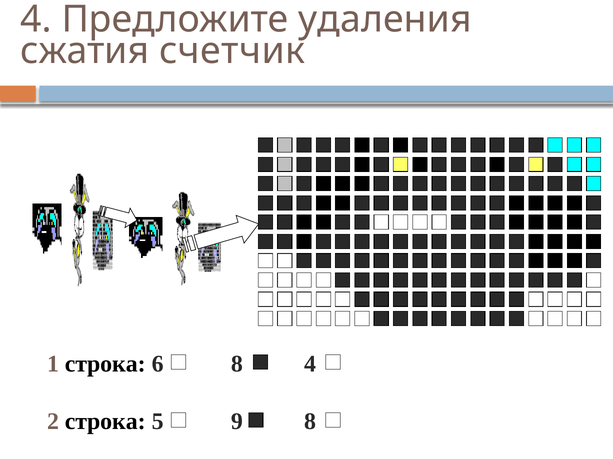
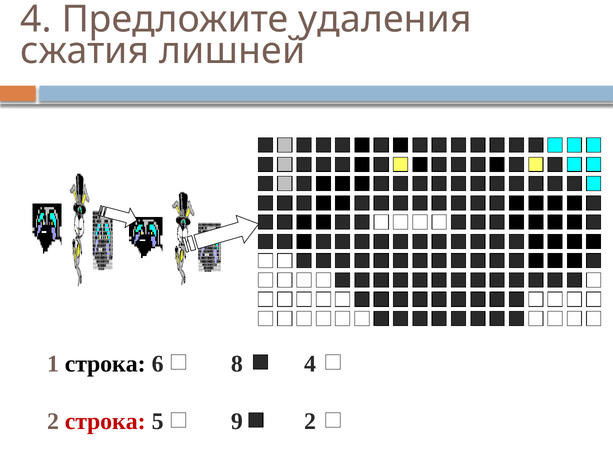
счетчик: счетчик -> лишней
строка at (105, 422) colour: black -> red
9 8: 8 -> 2
